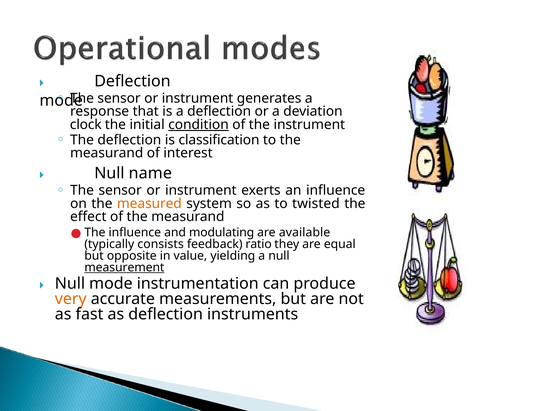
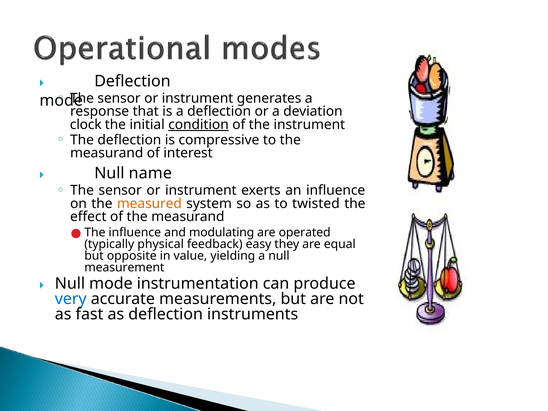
classification: classification -> compressive
available: available -> operated
consists: consists -> physical
ratio: ratio -> easy
measurement underline: present -> none
very colour: orange -> blue
